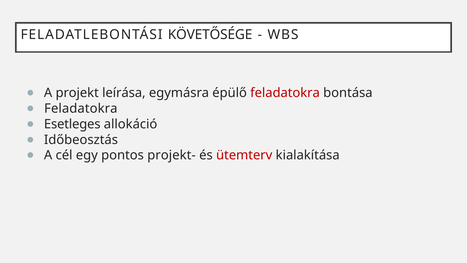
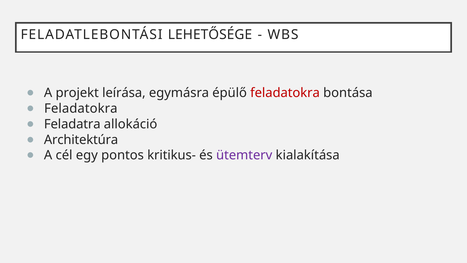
KÖVETŐSÉGE: KÖVETŐSÉGE -> LEHETŐSÉGE
Esetleges: Esetleges -> Feladatra
Időbeosztás: Időbeosztás -> Architektúra
projekt-: projekt- -> kritikus-
ütemterv colour: red -> purple
